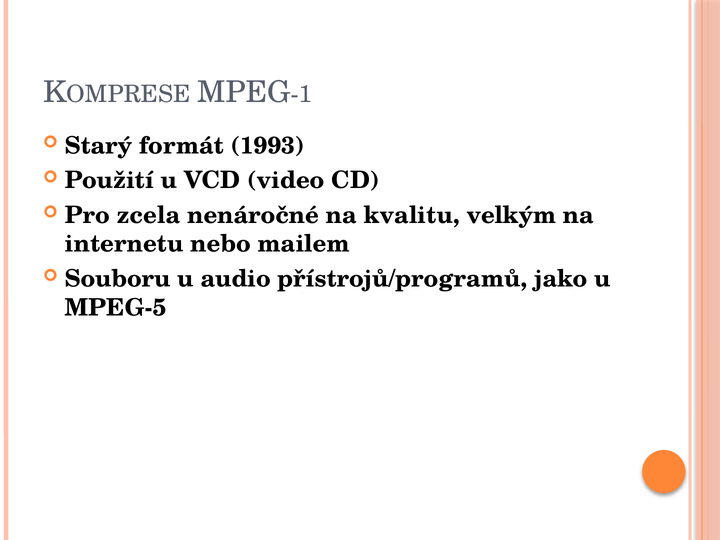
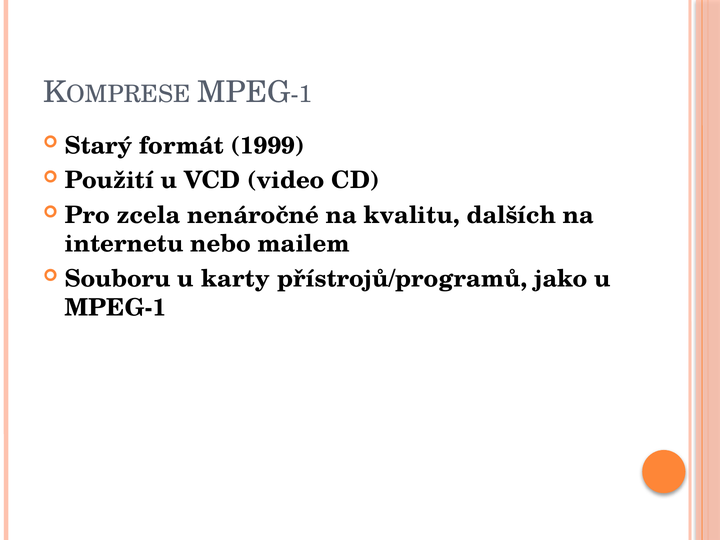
1993: 1993 -> 1999
velkým: velkým -> dalších
audio: audio -> karty
MPEG-5: MPEG-5 -> MPEG-1
